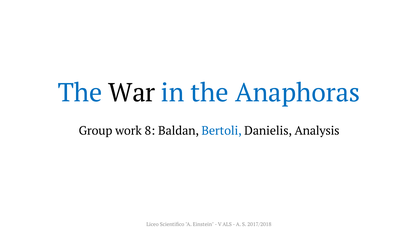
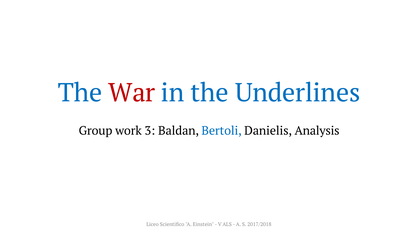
War colour: black -> red
Anaphoras: Anaphoras -> Underlines
8: 8 -> 3
